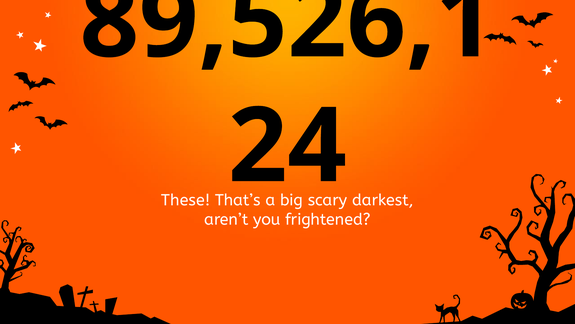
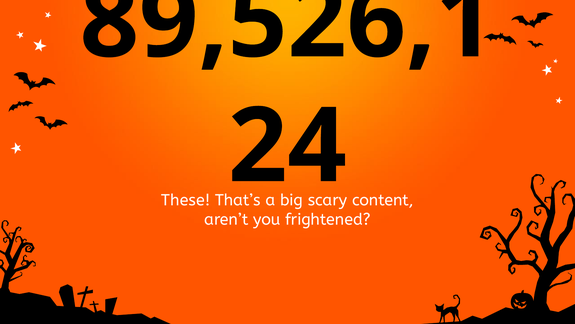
darkest: darkest -> content
